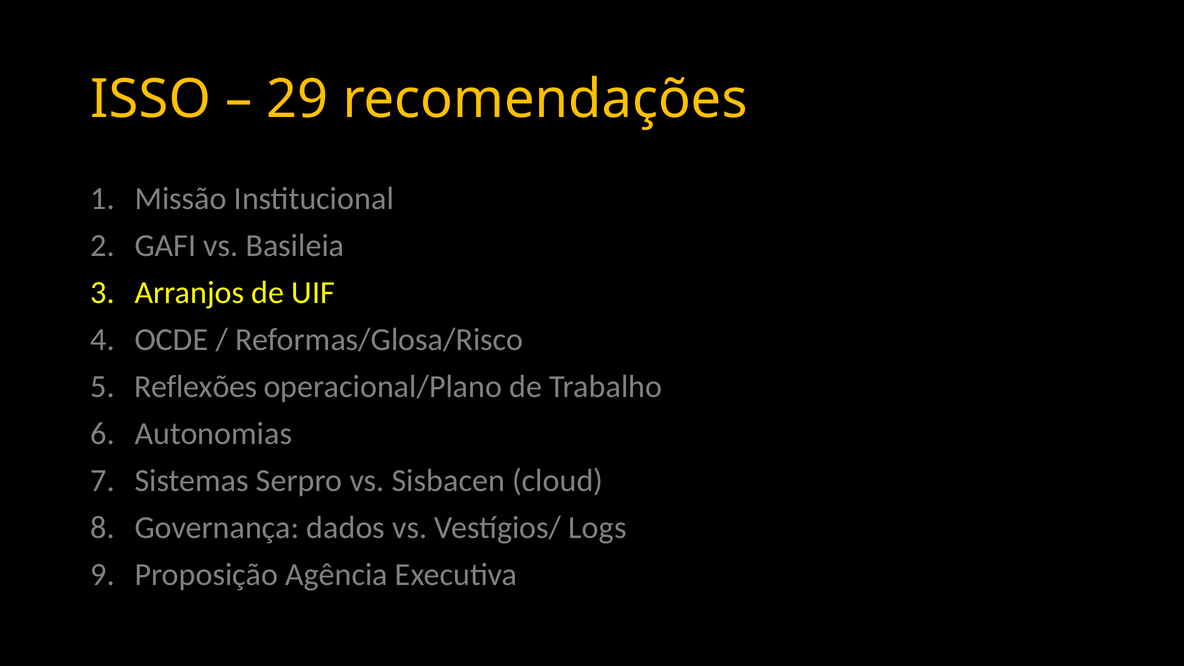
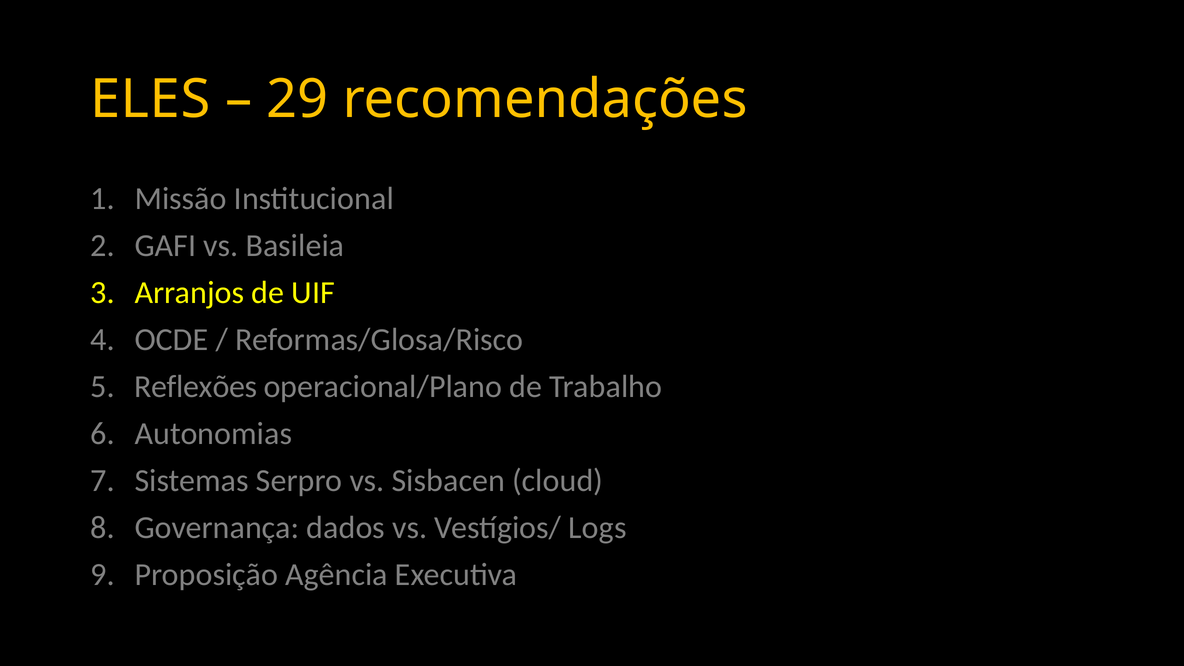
ISSO: ISSO -> ELES
